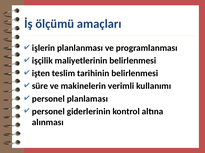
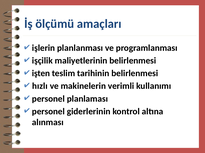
süre: süre -> hızlı
